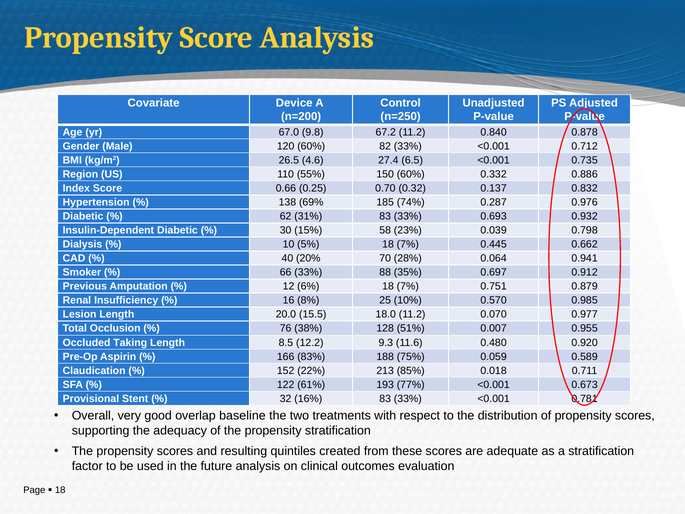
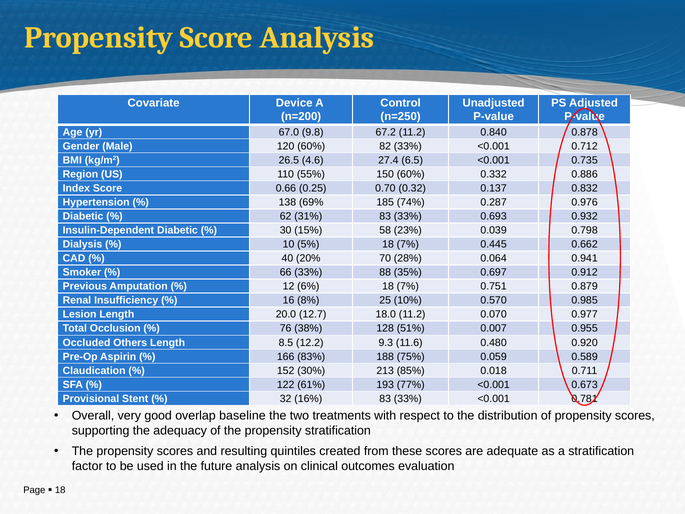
15.5: 15.5 -> 12.7
Taking: Taking -> Others
22%: 22% -> 30%
